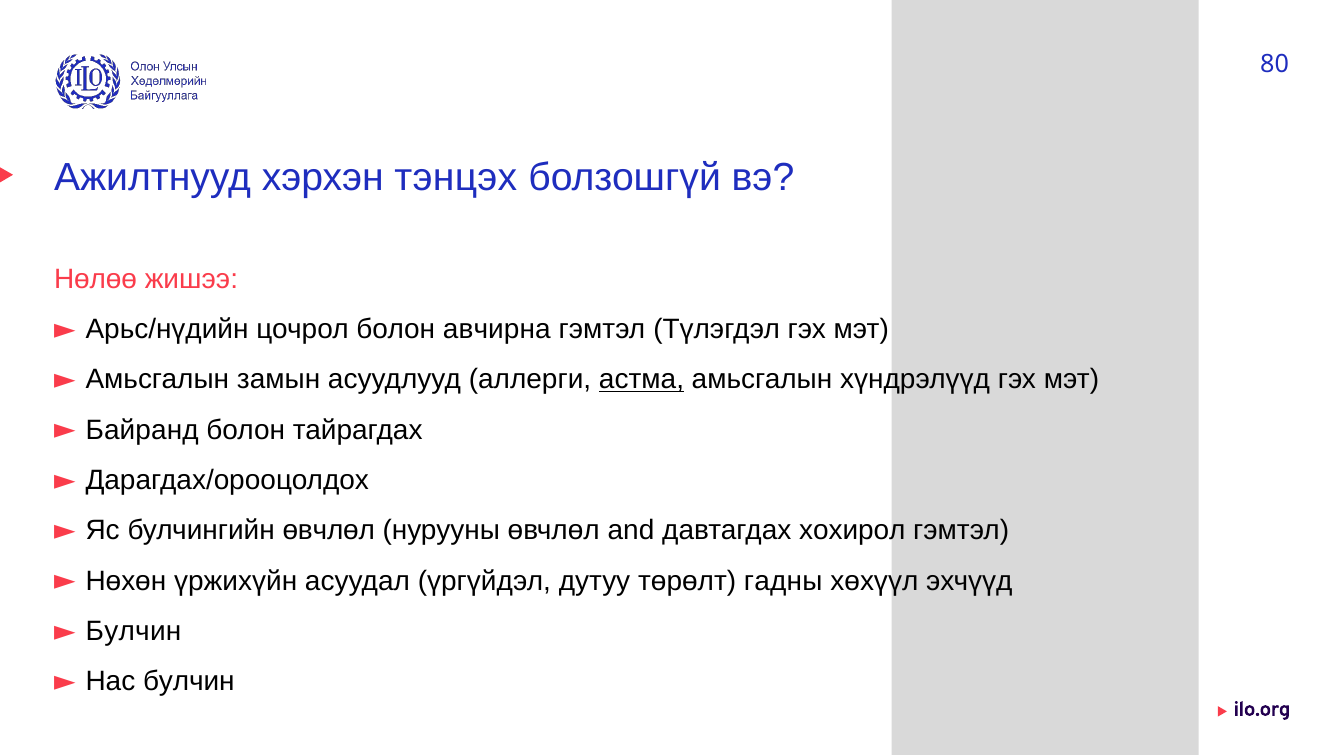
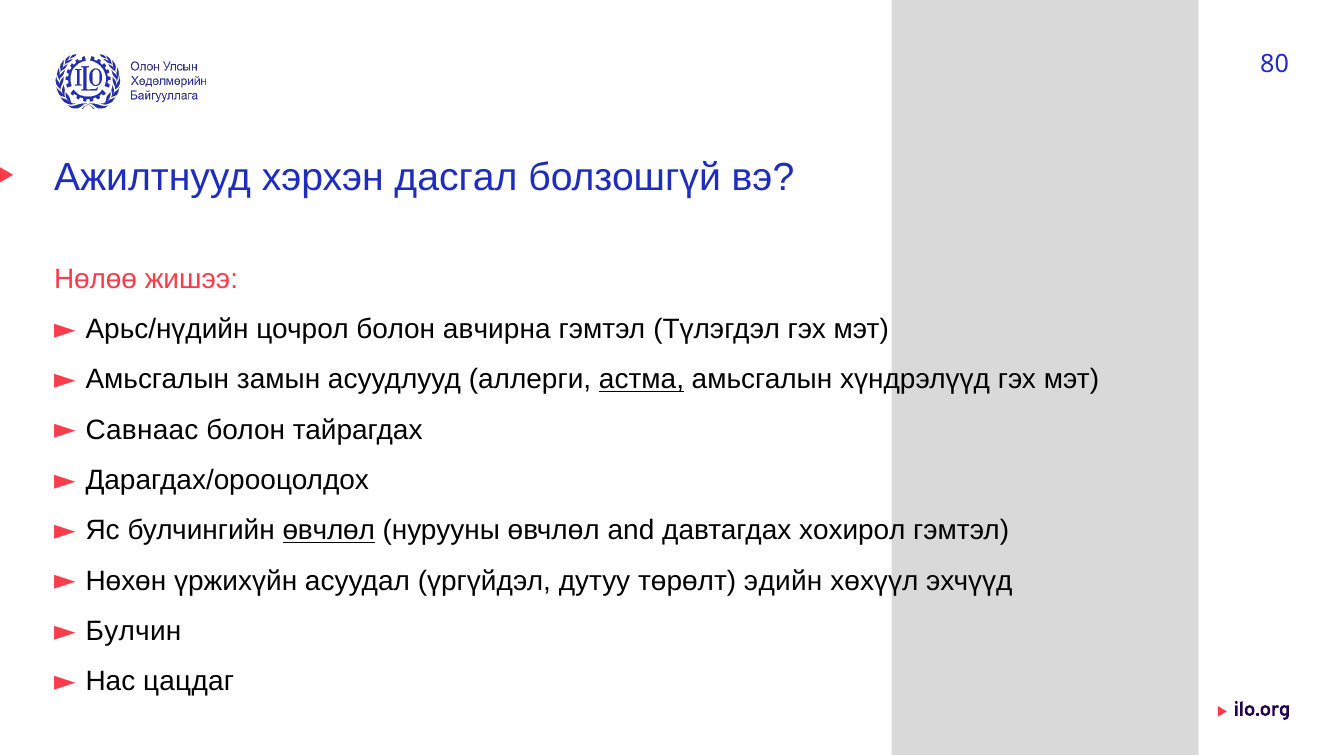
тэнцэх: тэнцэх -> дасгал
Байранд: Байранд -> Савнаас
өвчлөл at (329, 531) underline: none -> present
гадны: гадны -> эдийн
Нас булчин: булчин -> цацдаг
